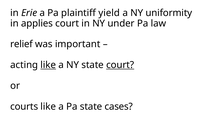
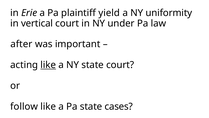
applies: applies -> vertical
relief: relief -> after
court at (120, 65) underline: present -> none
courts: courts -> follow
